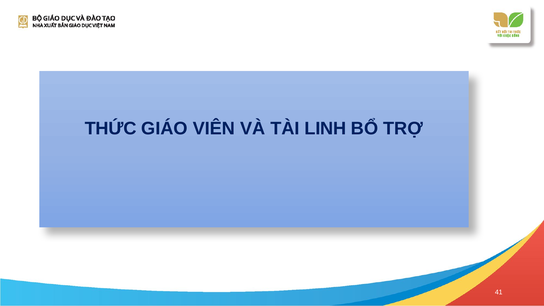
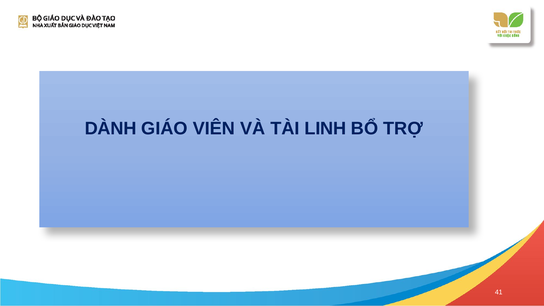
THỨC: THỨC -> DÀNH
